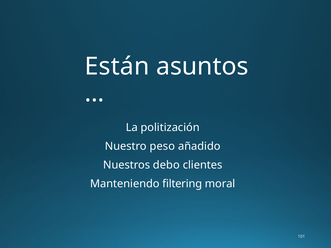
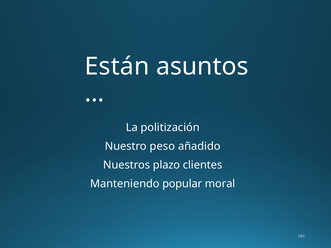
debo: debo -> plazo
filtering: filtering -> popular
